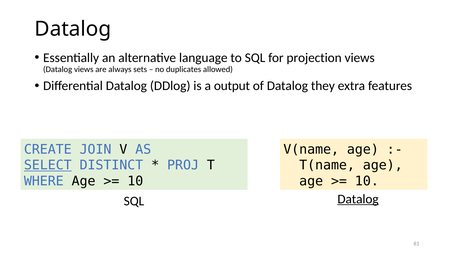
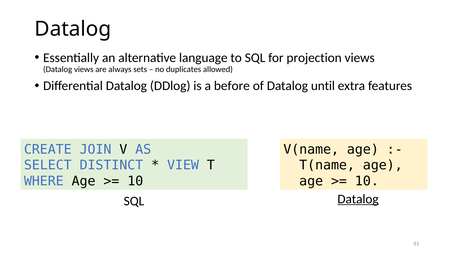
output: output -> before
they: they -> until
SELECT underline: present -> none
PROJ: PROJ -> VIEW
